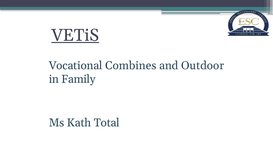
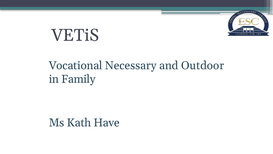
VETiS underline: present -> none
Combines: Combines -> Necessary
Total: Total -> Have
